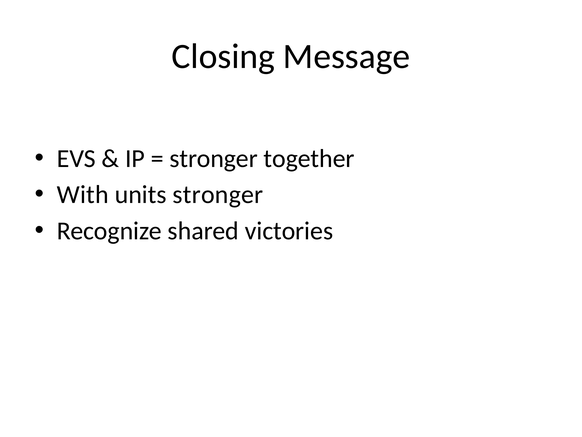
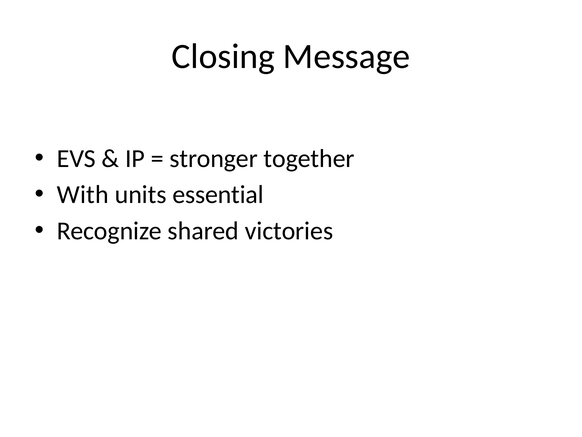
units stronger: stronger -> essential
